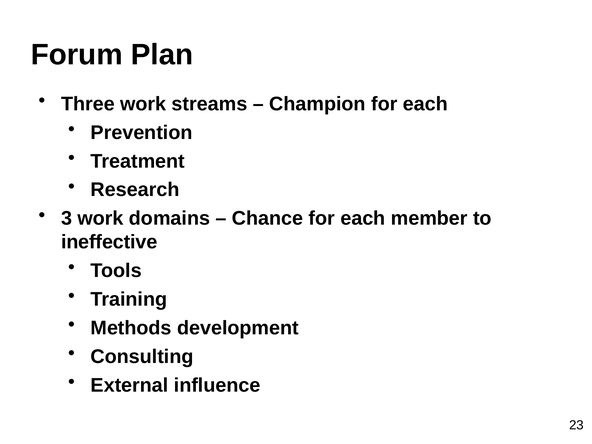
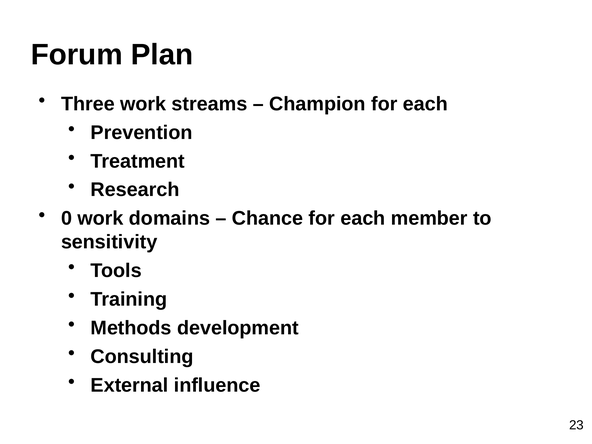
3: 3 -> 0
ineffective: ineffective -> sensitivity
